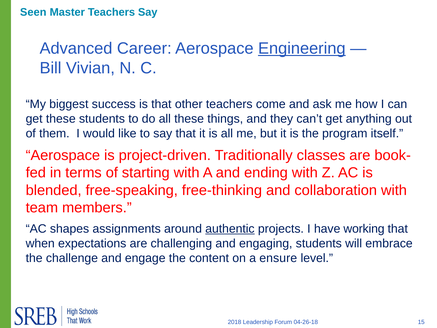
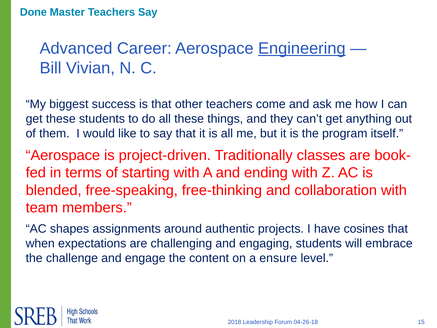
Seen: Seen -> Done
authentic underline: present -> none
working: working -> cosines
